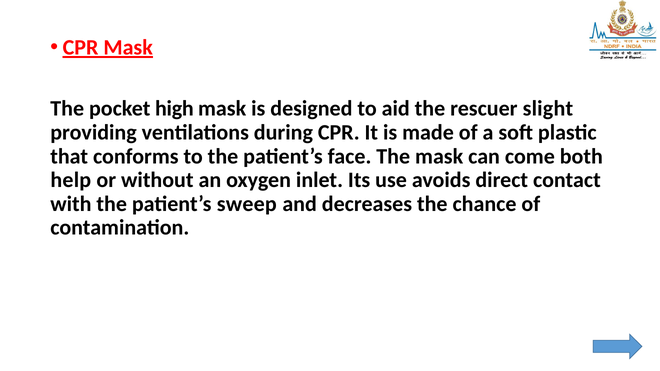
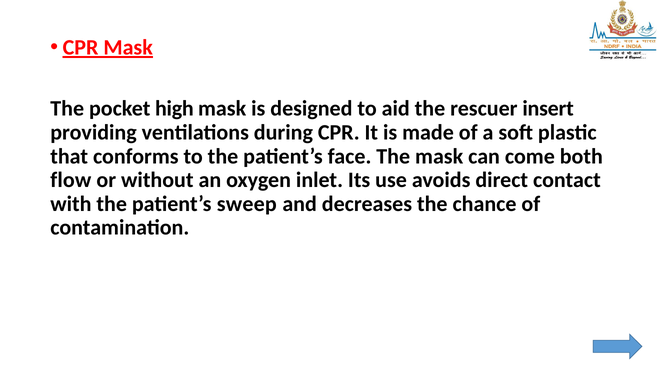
slight: slight -> insert
help: help -> flow
